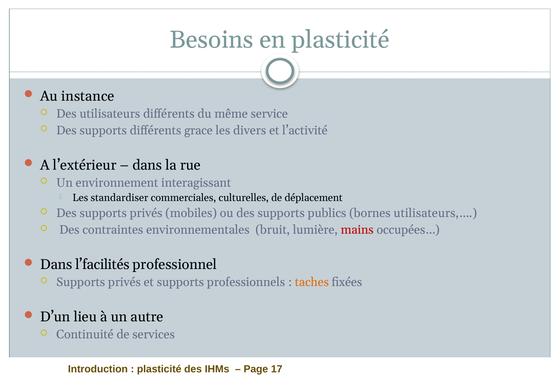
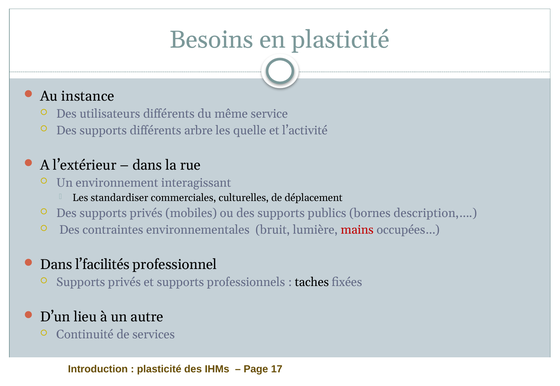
grace: grace -> arbre
divers: divers -> quelle
utilisateurs,…: utilisateurs,… -> description,…
taches colour: orange -> black
